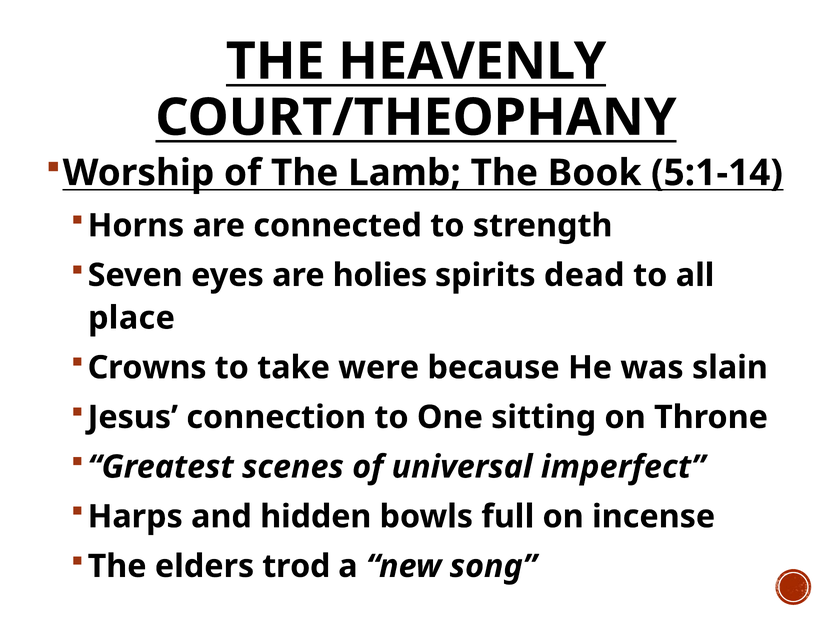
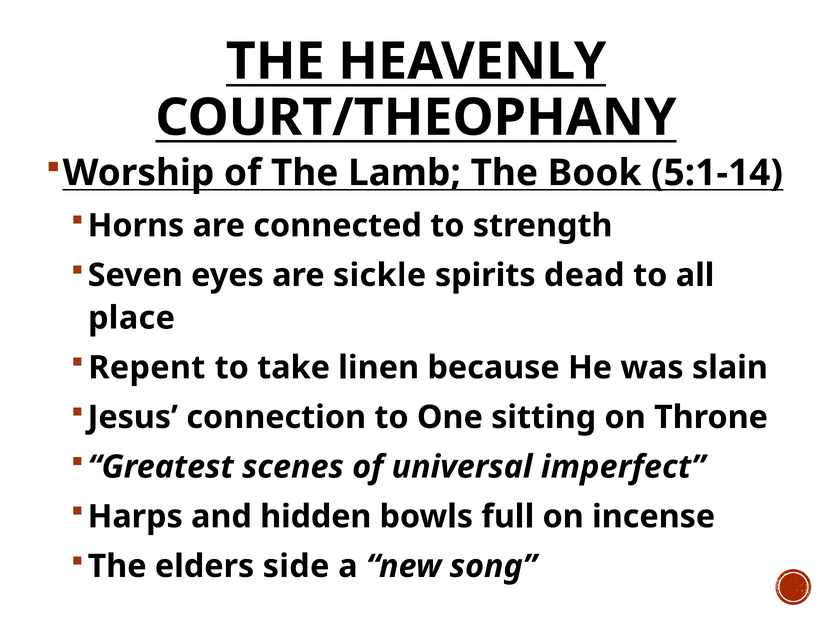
holies: holies -> sickle
Crowns: Crowns -> Repent
were: were -> linen
trod: trod -> side
